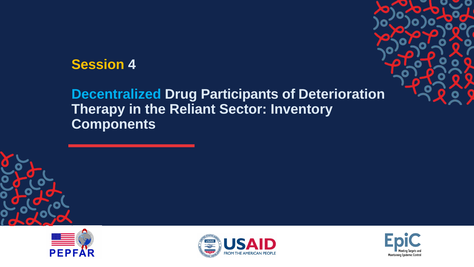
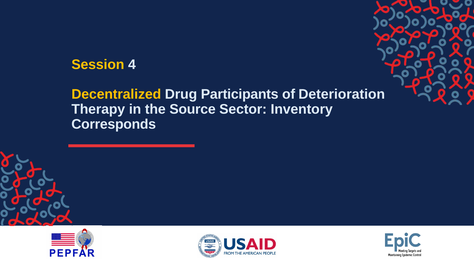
Decentralized colour: light blue -> yellow
Reliant: Reliant -> Source
Components: Components -> Corresponds
